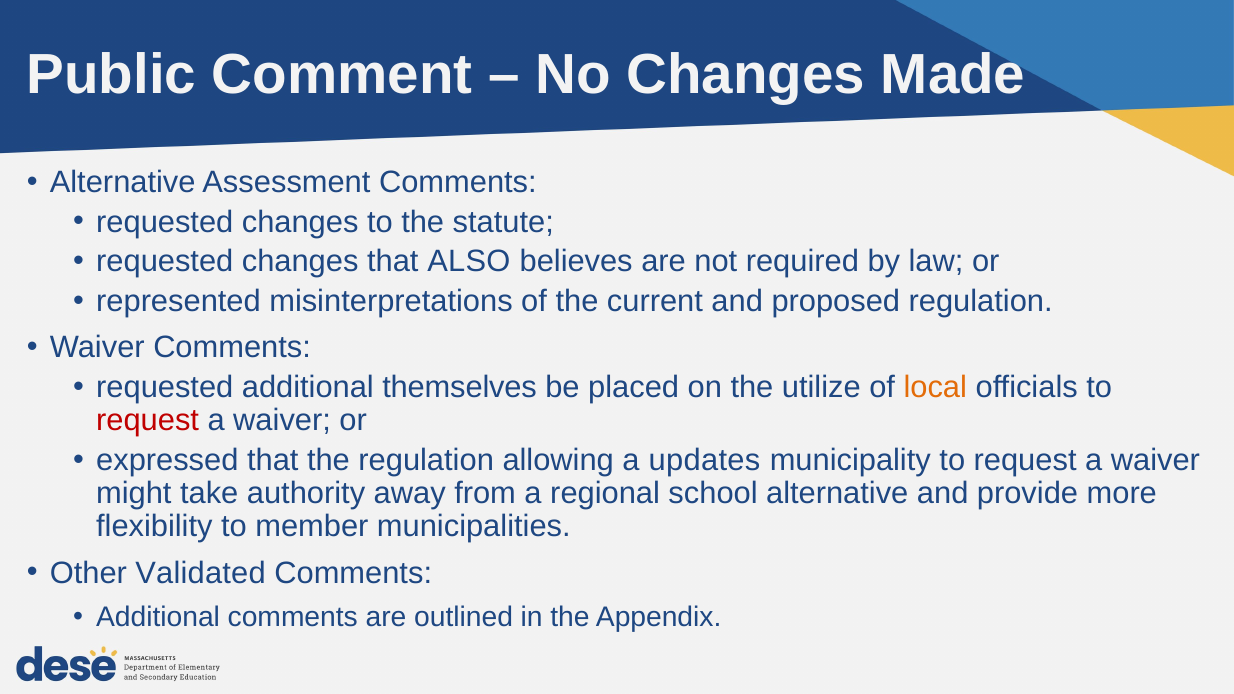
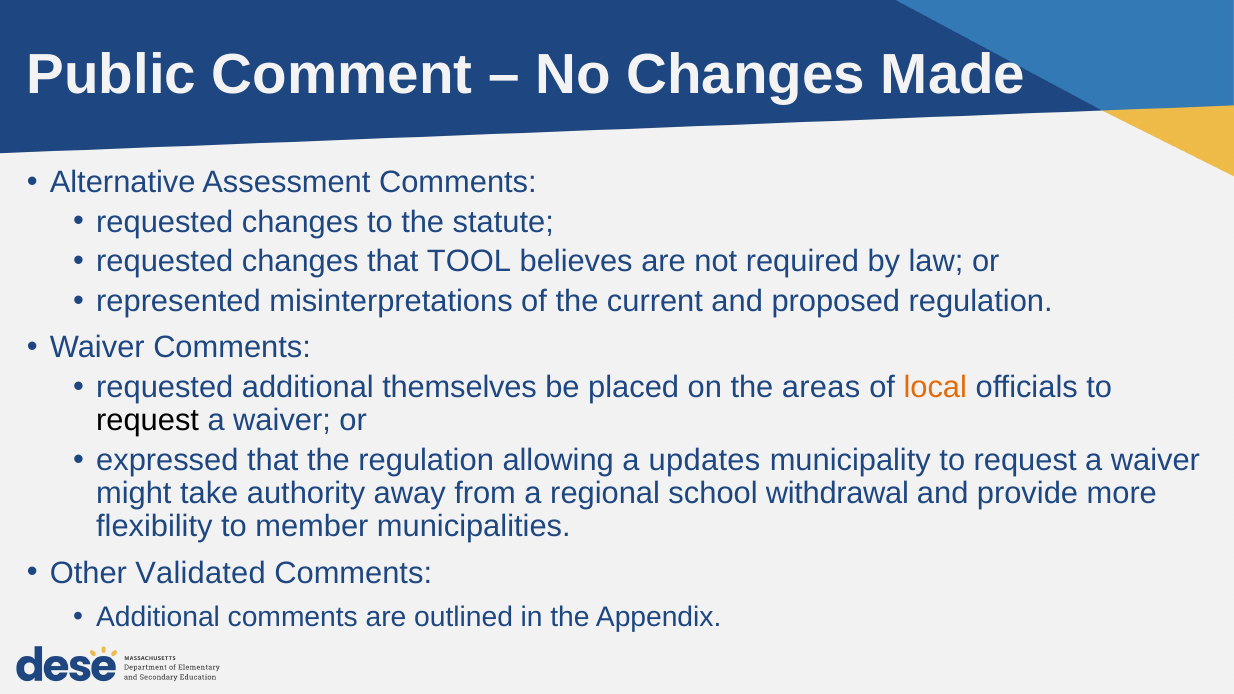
ALSO: ALSO -> TOOL
utilize: utilize -> areas
request at (148, 420) colour: red -> black
school alternative: alternative -> withdrawal
